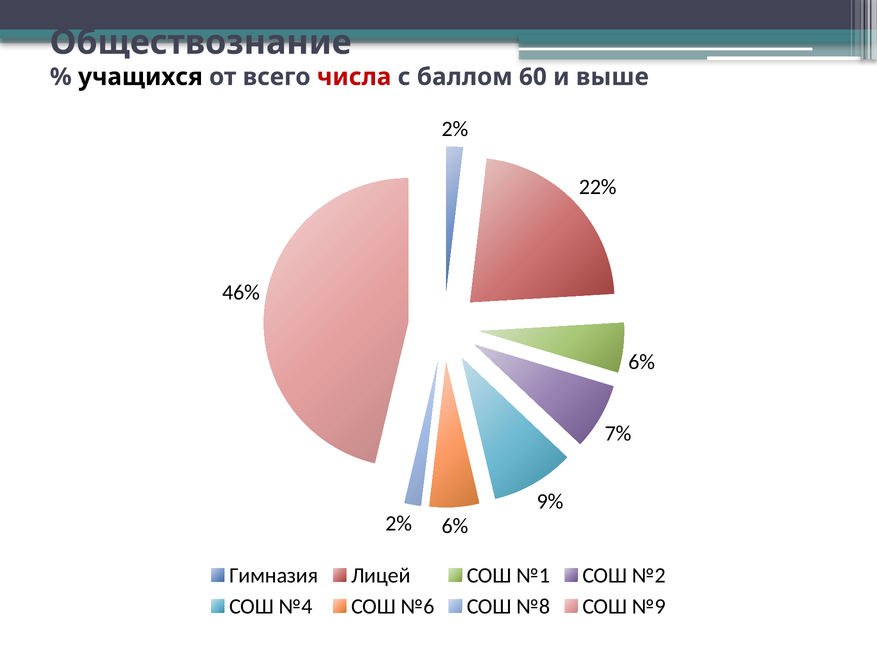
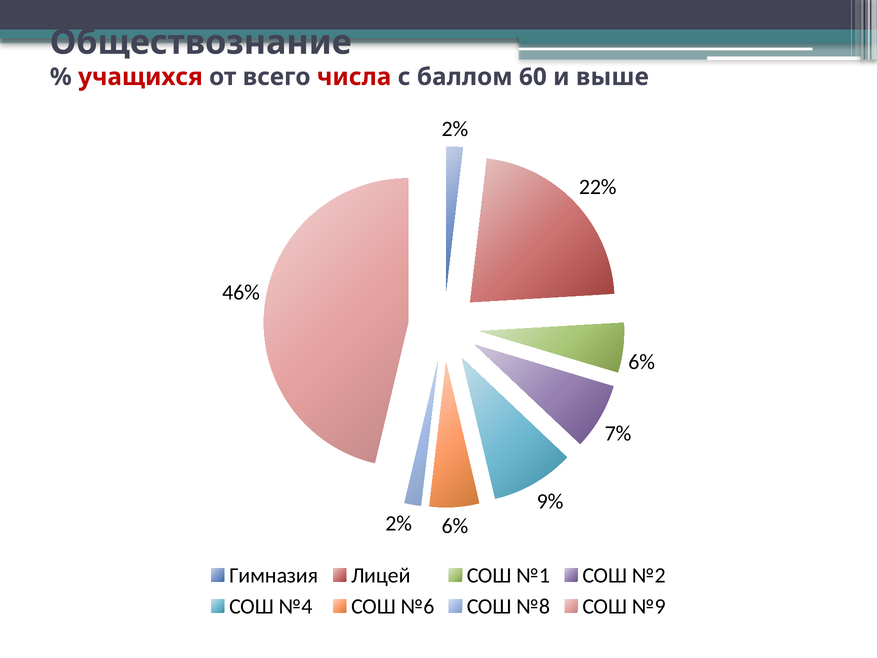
учащихся colour: black -> red
